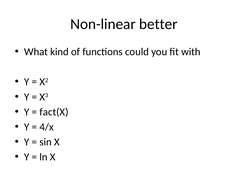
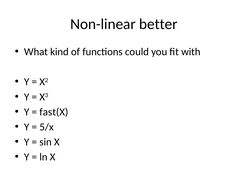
fact(X: fact(X -> fast(X
4/x: 4/x -> 5/x
